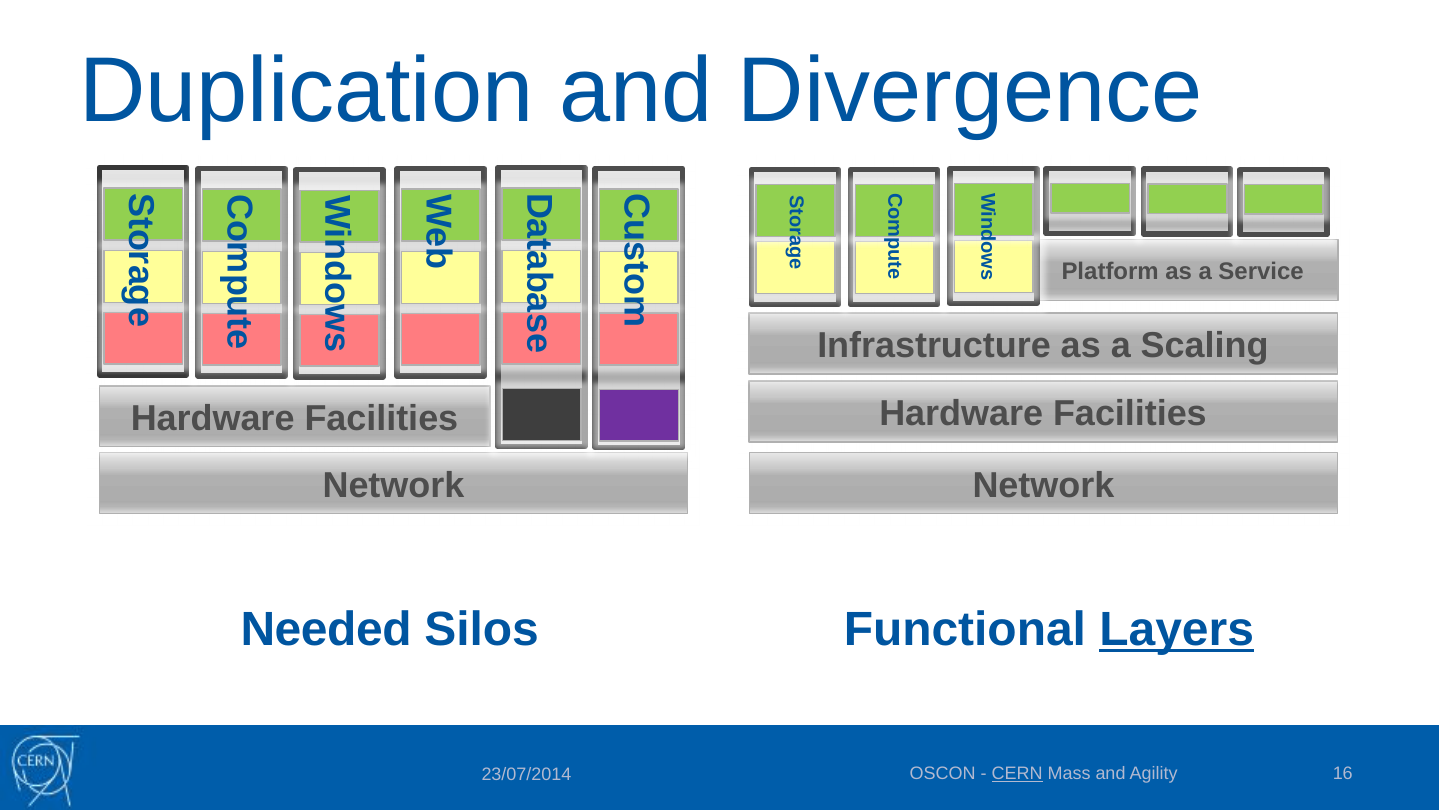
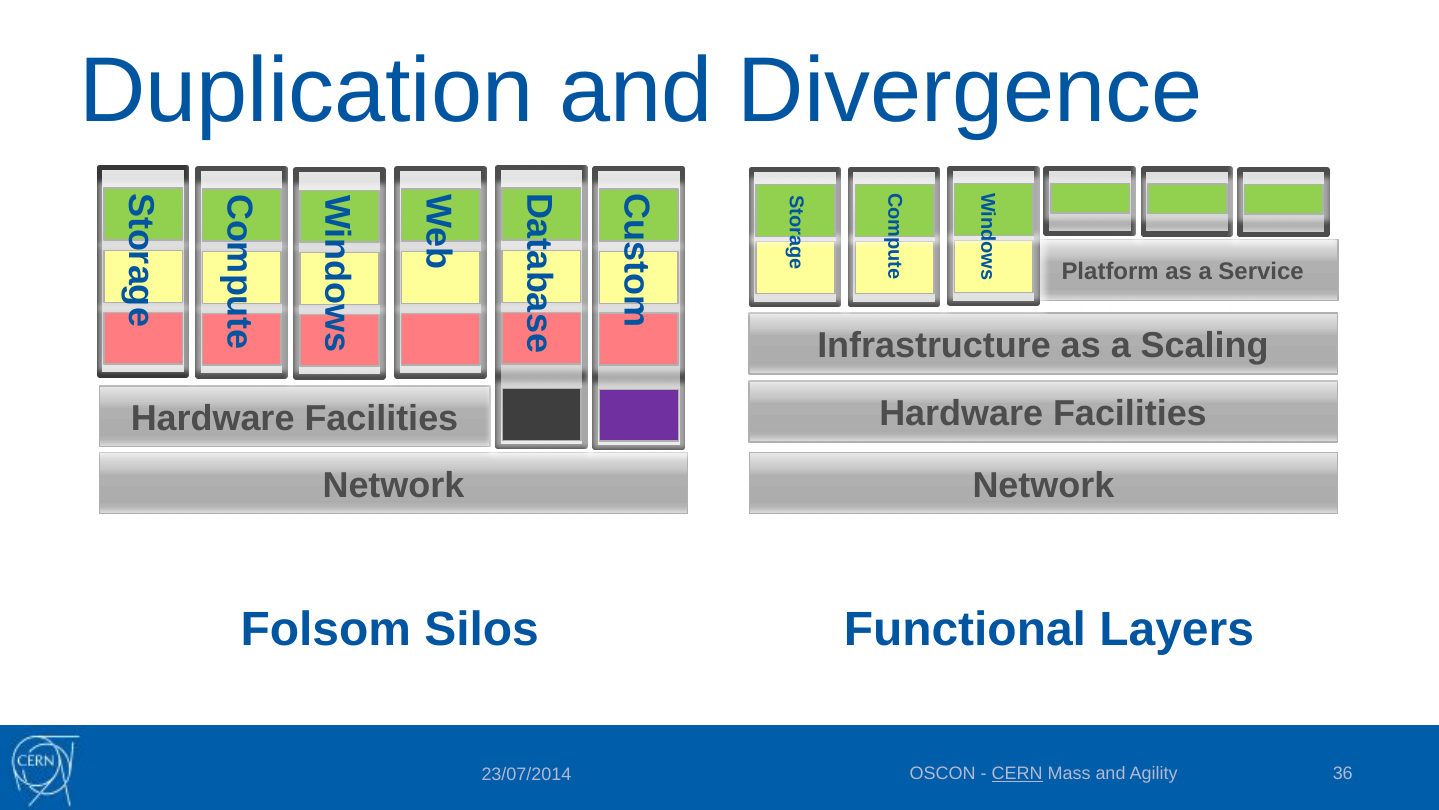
Needed: Needed -> Folsom
Layers underline: present -> none
16: 16 -> 36
